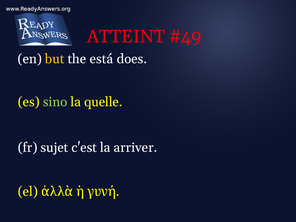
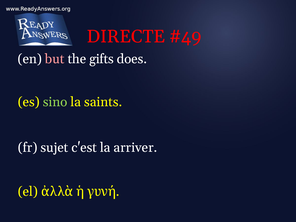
ATTEINT: ATTEINT -> DIRECTE
but colour: yellow -> pink
está: está -> gifts
quelle: quelle -> saints
